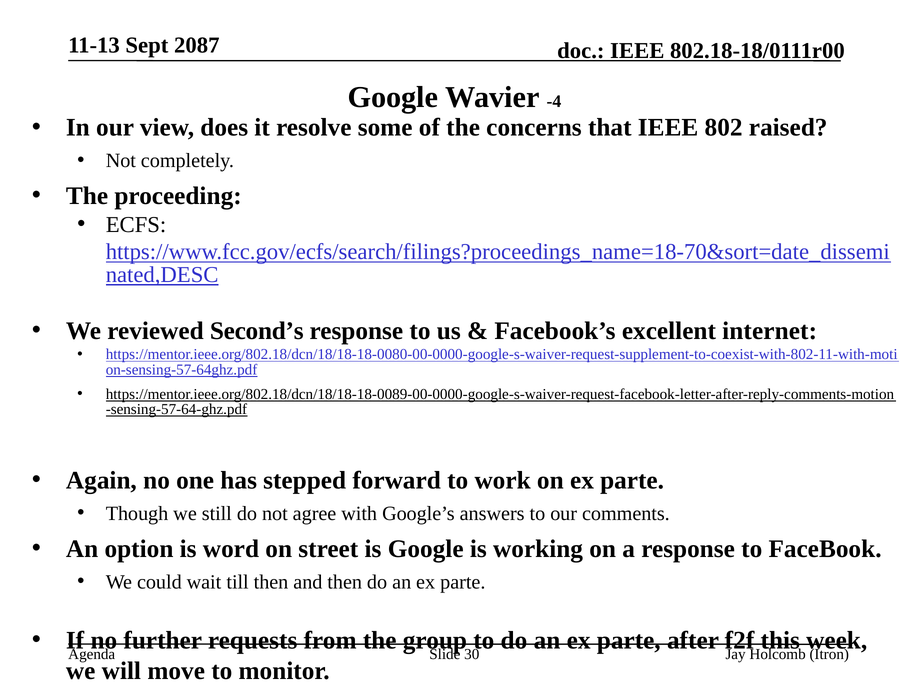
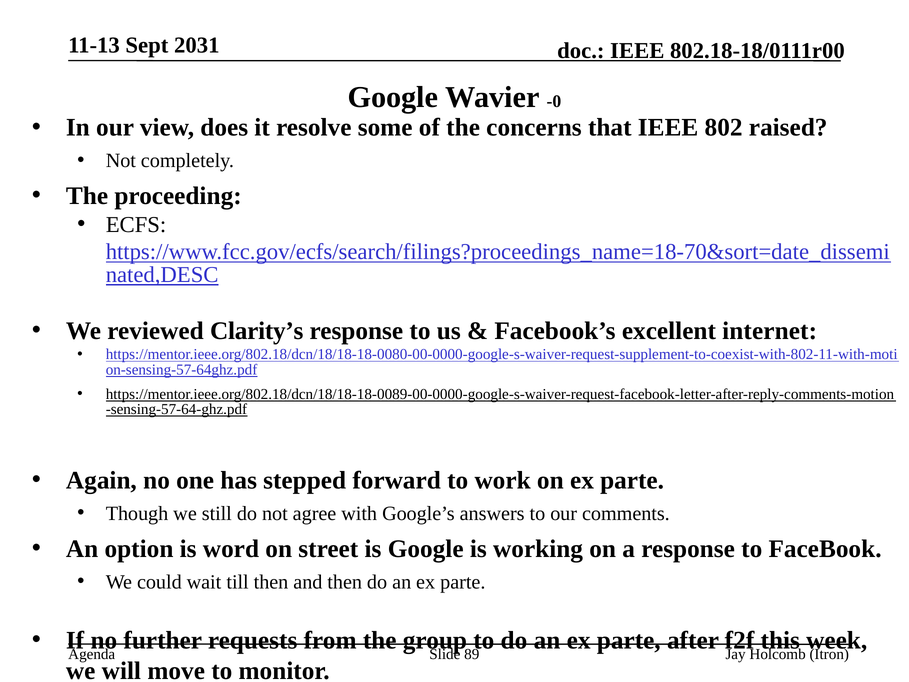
2087: 2087 -> 2031
-4: -4 -> -0
Second’s: Second’s -> Clarity’s
30: 30 -> 89
